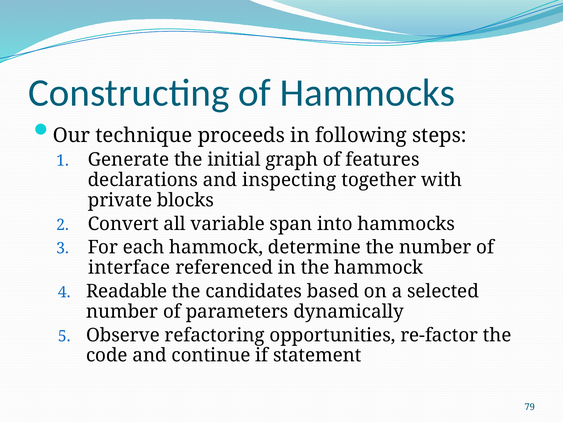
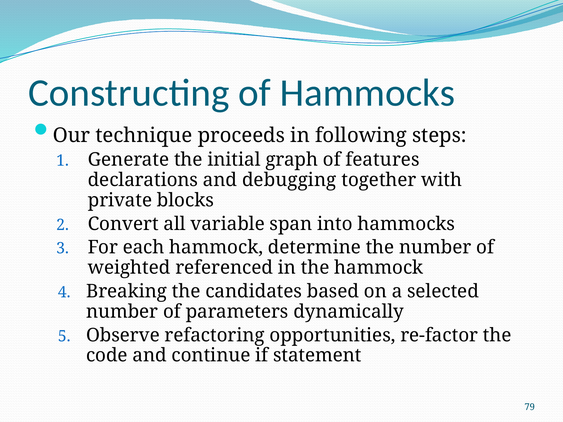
inspecting: inspecting -> debugging
interface: interface -> weighted
Readable: Readable -> Breaking
